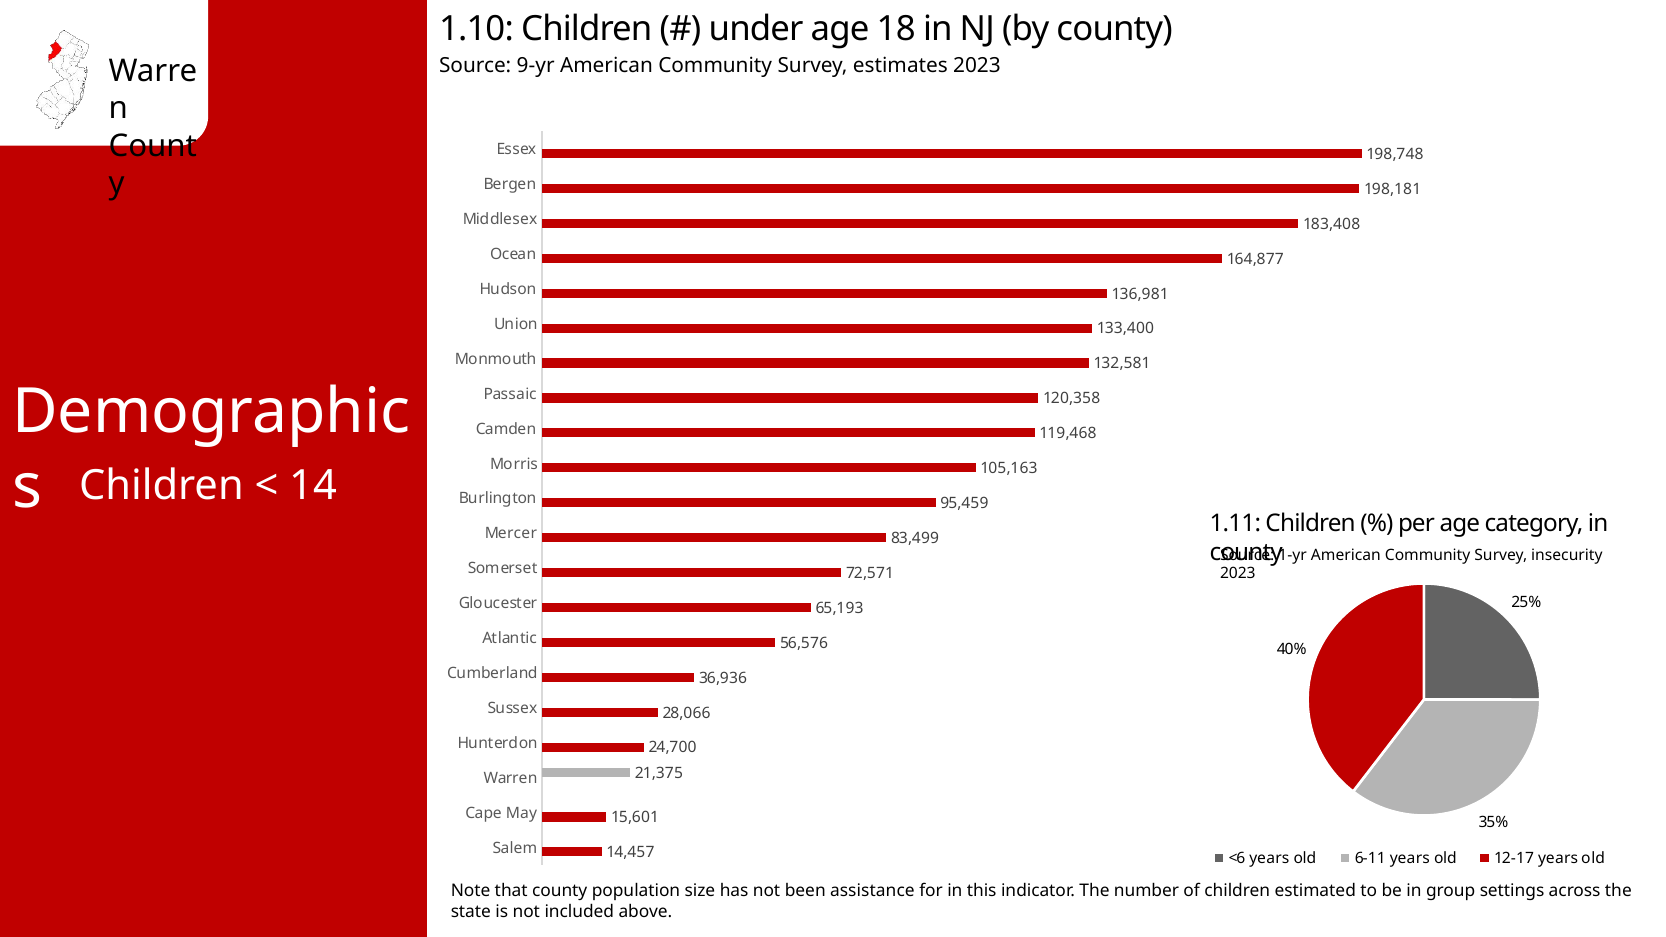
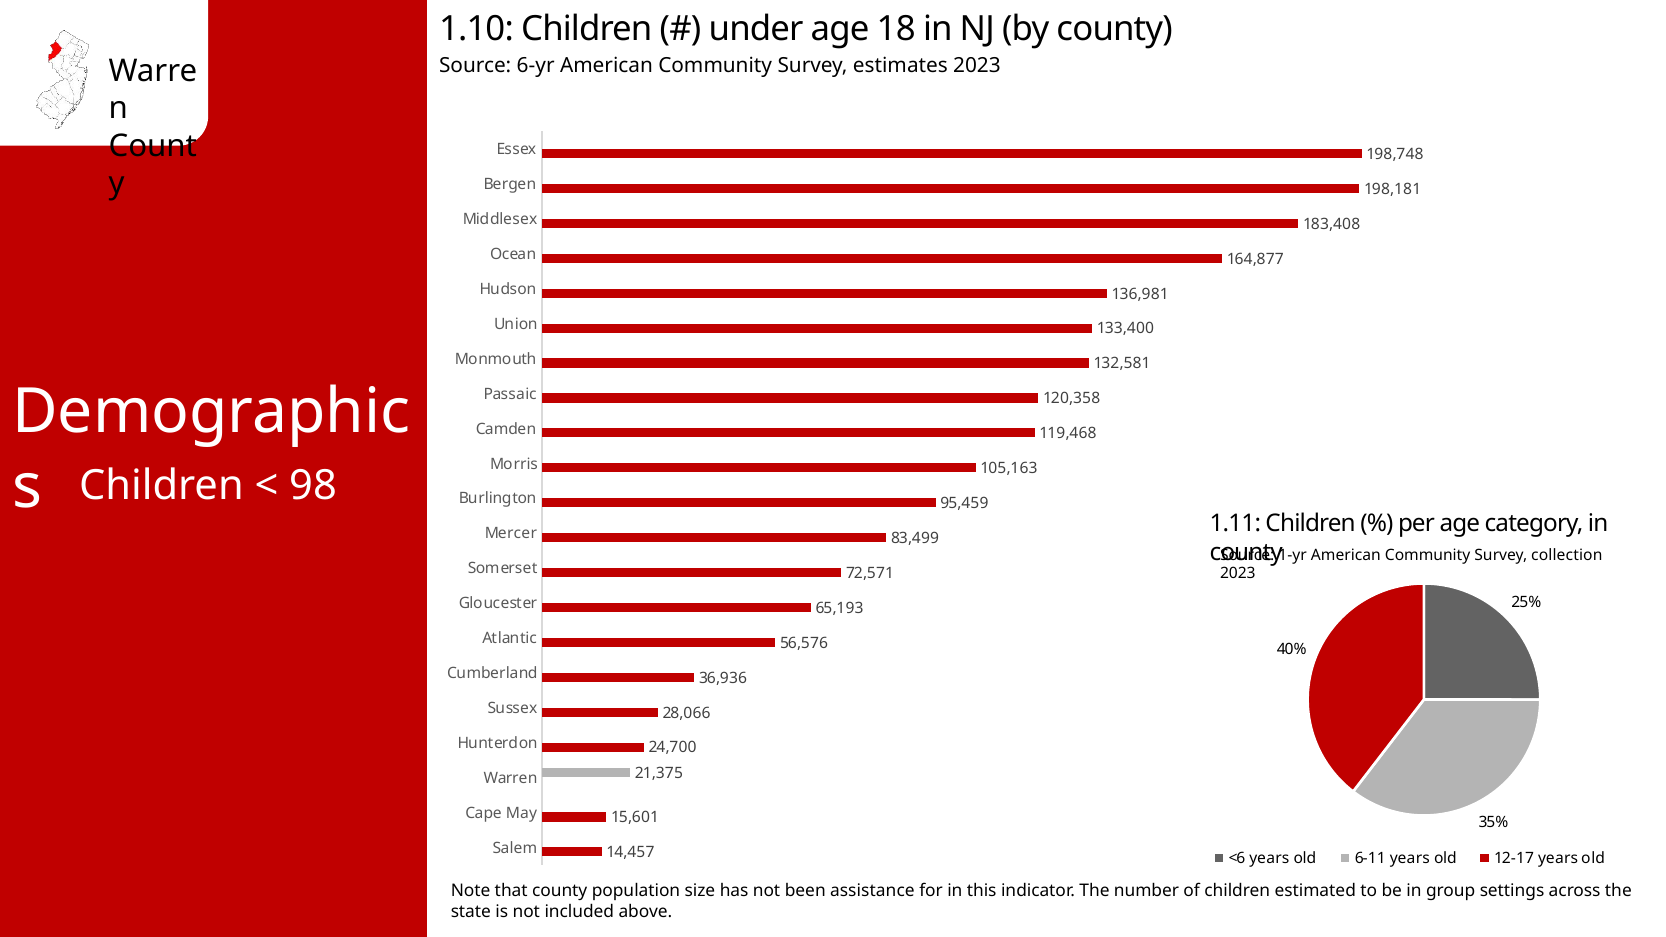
9-yr: 9-yr -> 6-yr
14: 14 -> 98
insecurity: insecurity -> collection
